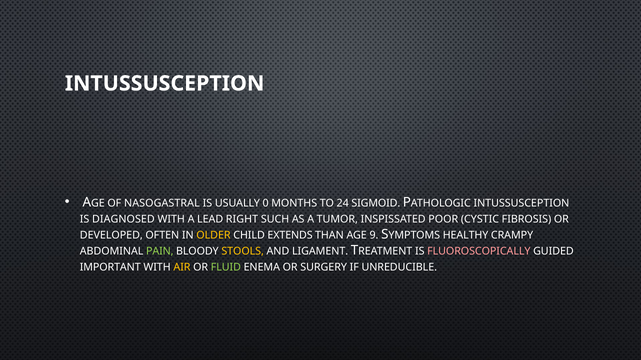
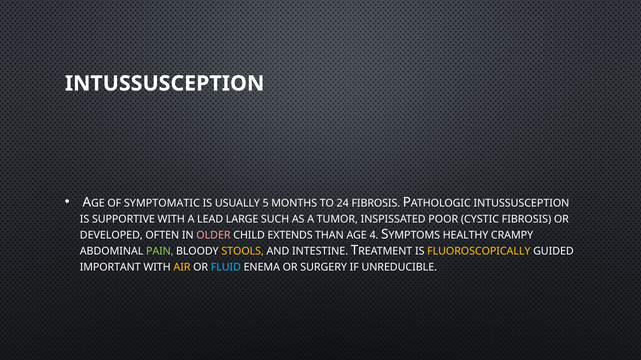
NASOGASTRAL: NASOGASTRAL -> SYMPTOMATIC
0: 0 -> 5
24 SIGMOID: SIGMOID -> FIBROSIS
DIAGNOSED: DIAGNOSED -> SUPPORTIVE
RIGHT: RIGHT -> LARGE
OLDER colour: yellow -> pink
9: 9 -> 4
LIGAMENT: LIGAMENT -> INTESTINE
FLUOROSCOPICALLY colour: pink -> yellow
FLUID colour: light green -> light blue
